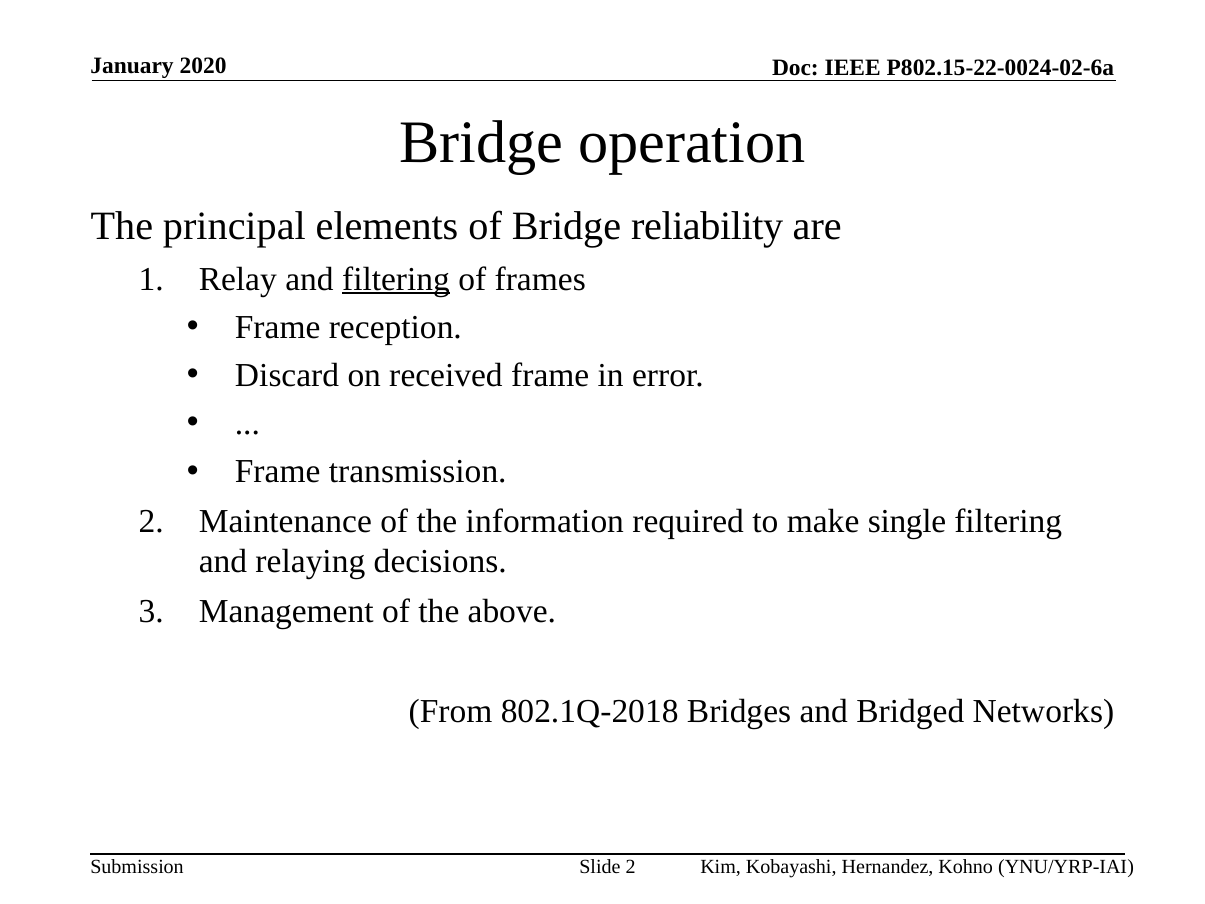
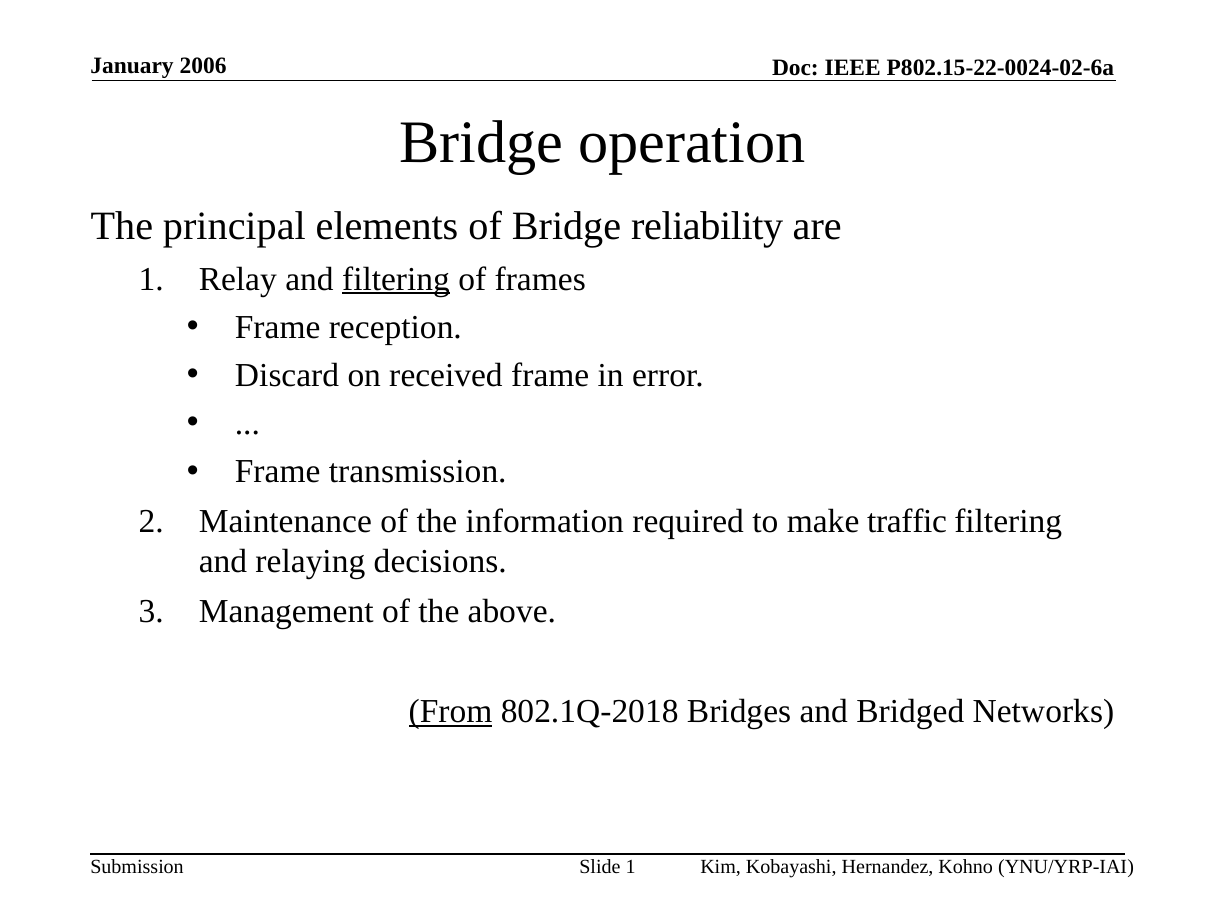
2020: 2020 -> 2006
single: single -> traffic
From underline: none -> present
Slide 2: 2 -> 1
